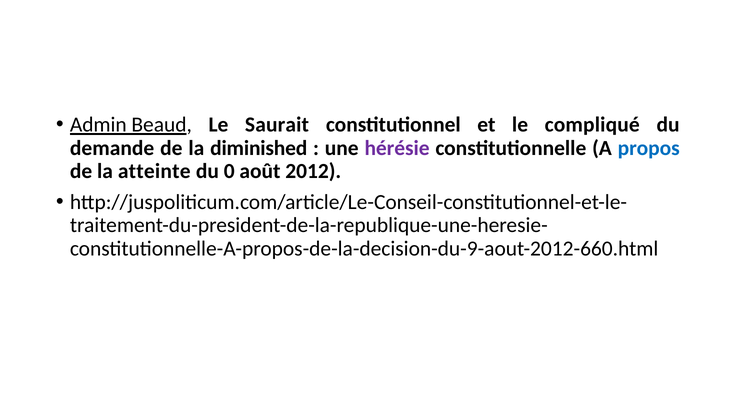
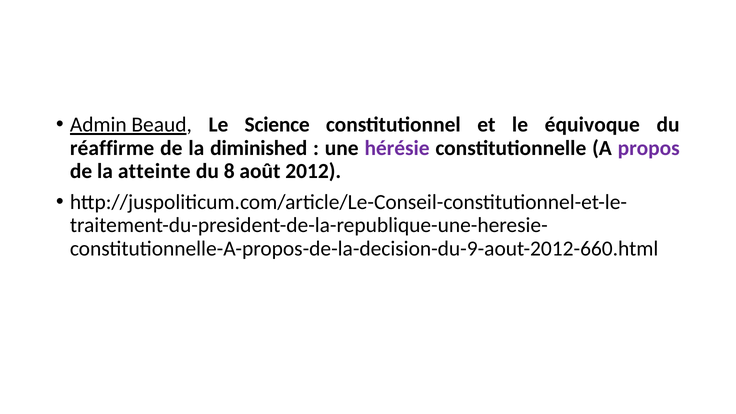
Saurait: Saurait -> Science
compliqué: compliqué -> équivoque
demande: demande -> réaffirme
propos colour: blue -> purple
0: 0 -> 8
